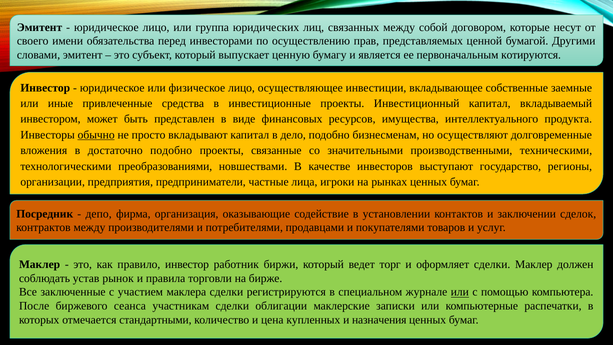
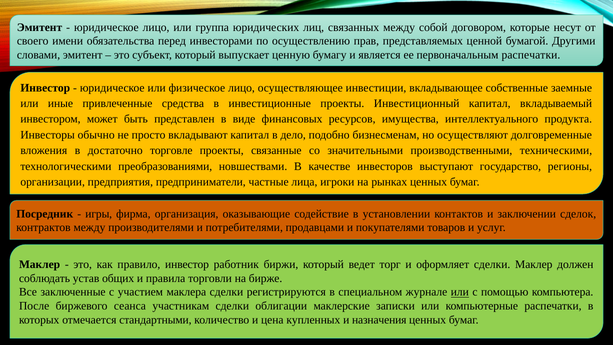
первоначальным котируются: котируются -> распечатки
обычно underline: present -> none
достаточно подобно: подобно -> торговле
депо: депо -> игры
рынок: рынок -> общих
